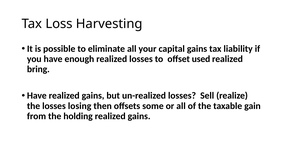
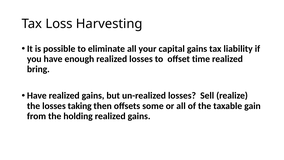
used: used -> time
losing: losing -> taking
